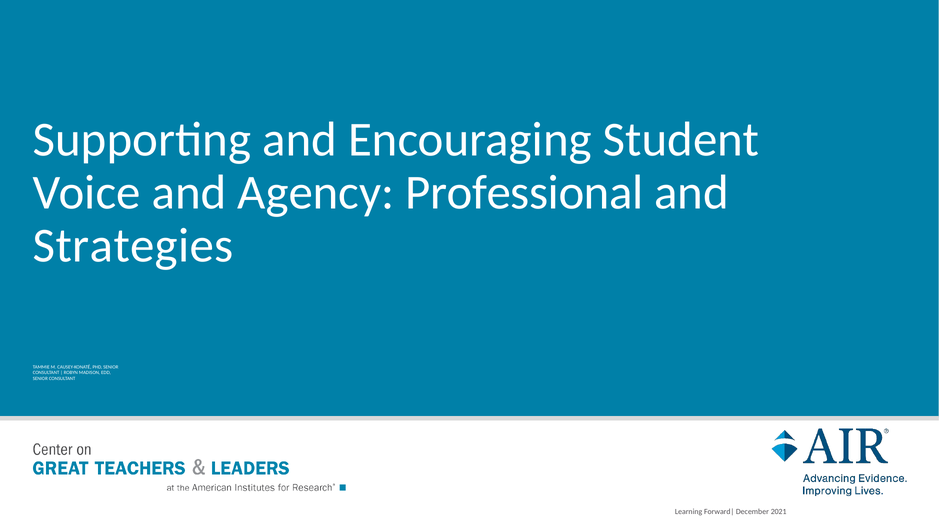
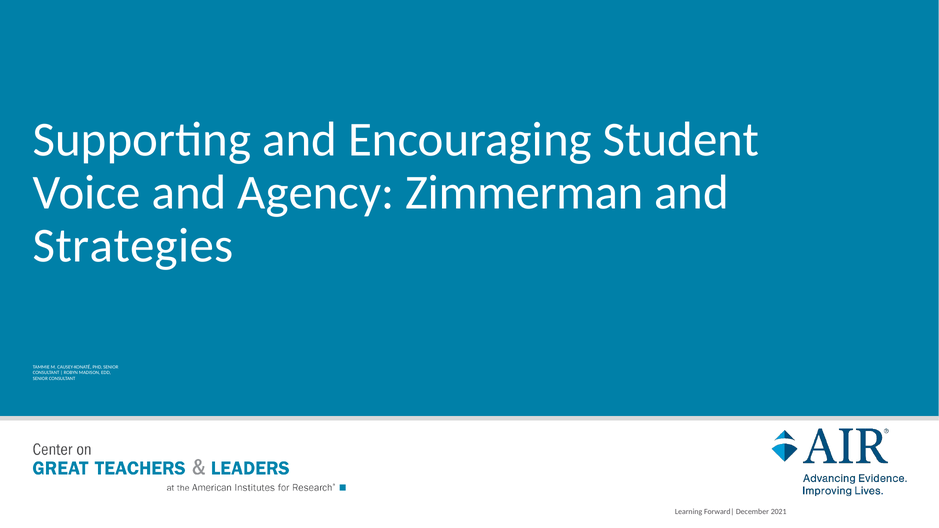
Professional: Professional -> Zimmerman
